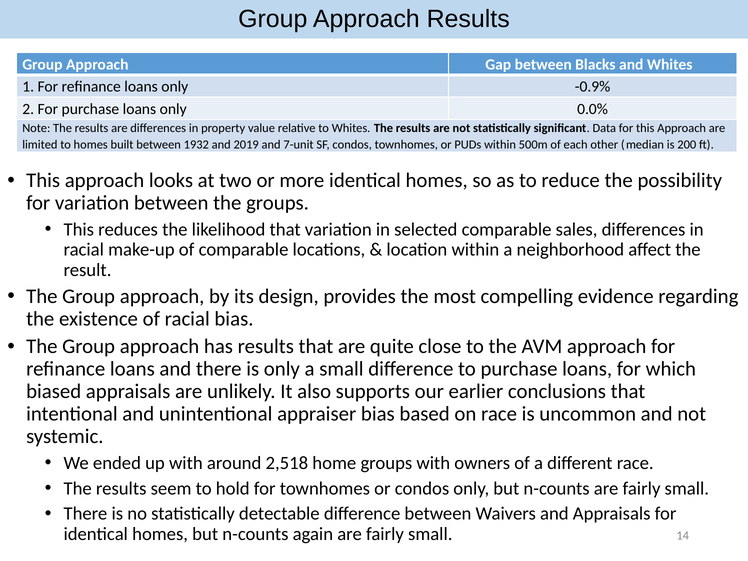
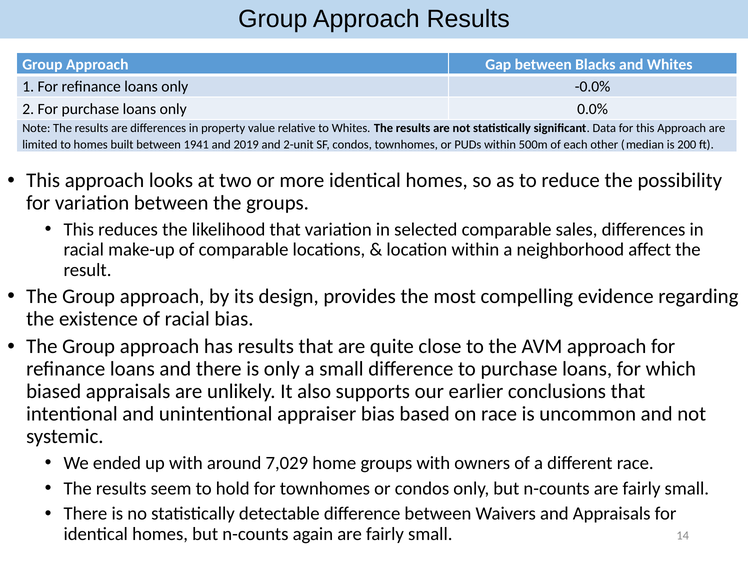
-0.9%: -0.9% -> -0.0%
1932: 1932 -> 1941
7-unit: 7-unit -> 2-unit
2,518: 2,518 -> 7,029
